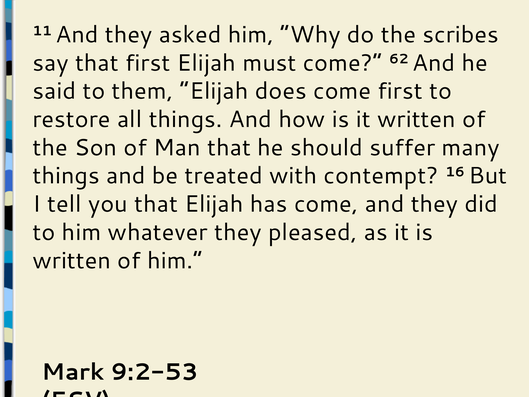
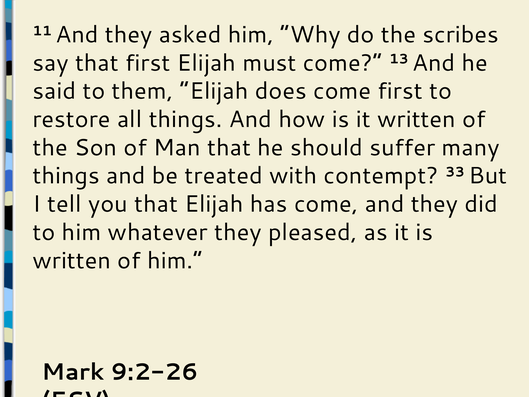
62: 62 -> 13
16: 16 -> 33
9:2-53: 9:2-53 -> 9:2-26
